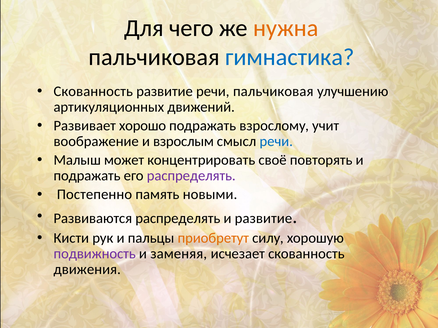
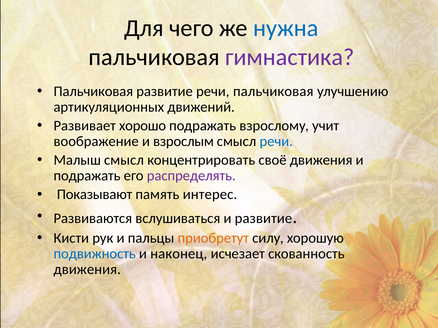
нужна colour: orange -> blue
гимнастика colour: blue -> purple
Скованность at (93, 91): Скованность -> Пальчиковая
Малыш может: может -> смысл
своё повторять: повторять -> движения
Постепенно: Постепенно -> Показывают
новыми: новыми -> интерес
Развиваются распределять: распределять -> вслушиваться
подвижность colour: purple -> blue
заменяя: заменяя -> наконец
